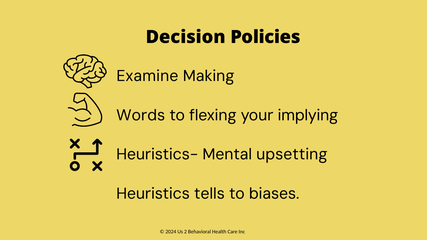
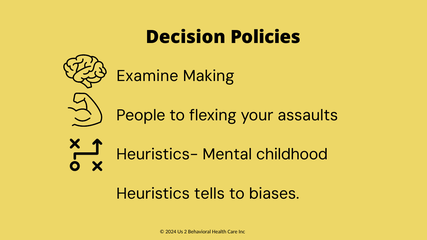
Words: Words -> People
implying: implying -> assaults
upsetting: upsetting -> childhood
